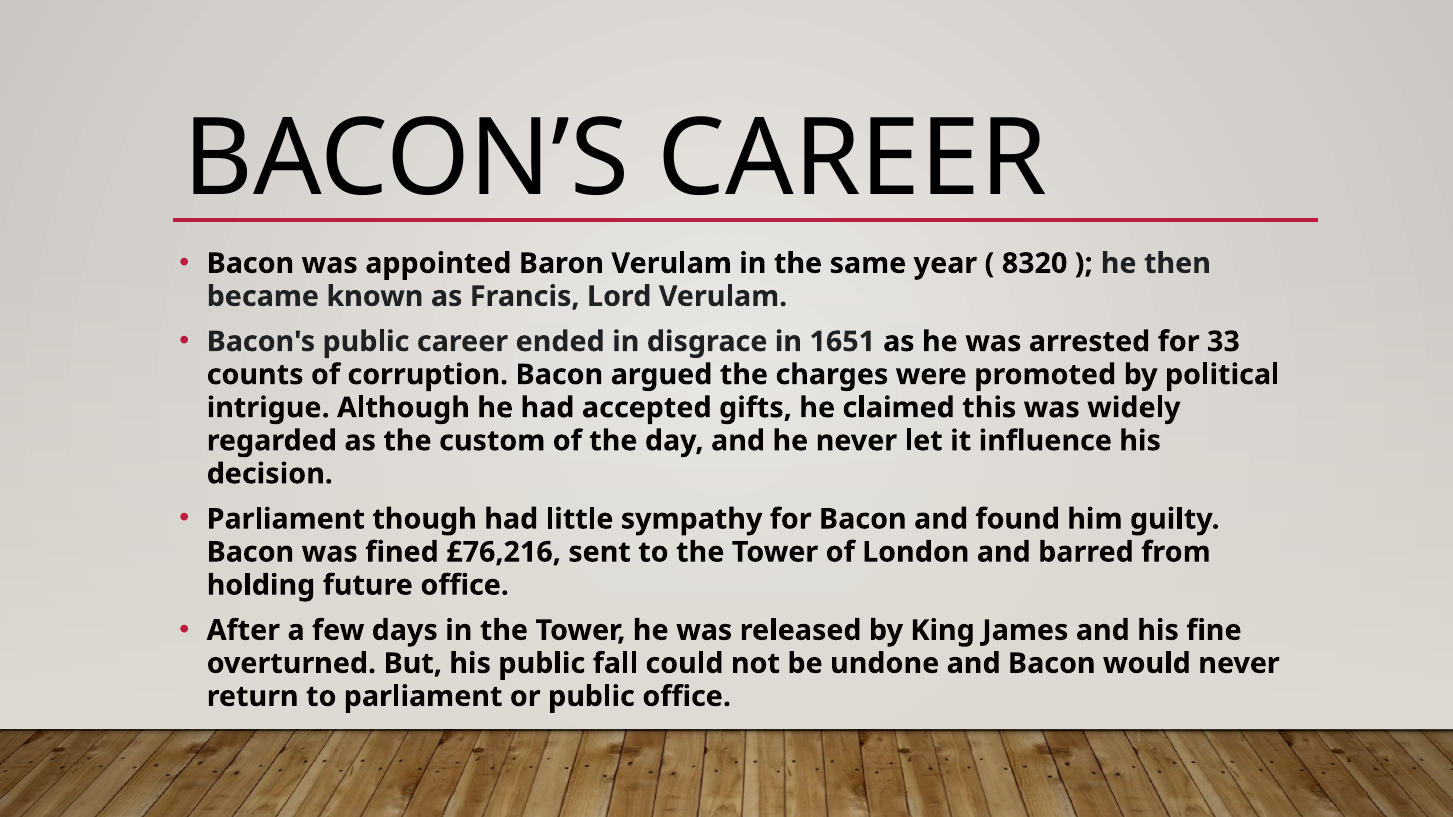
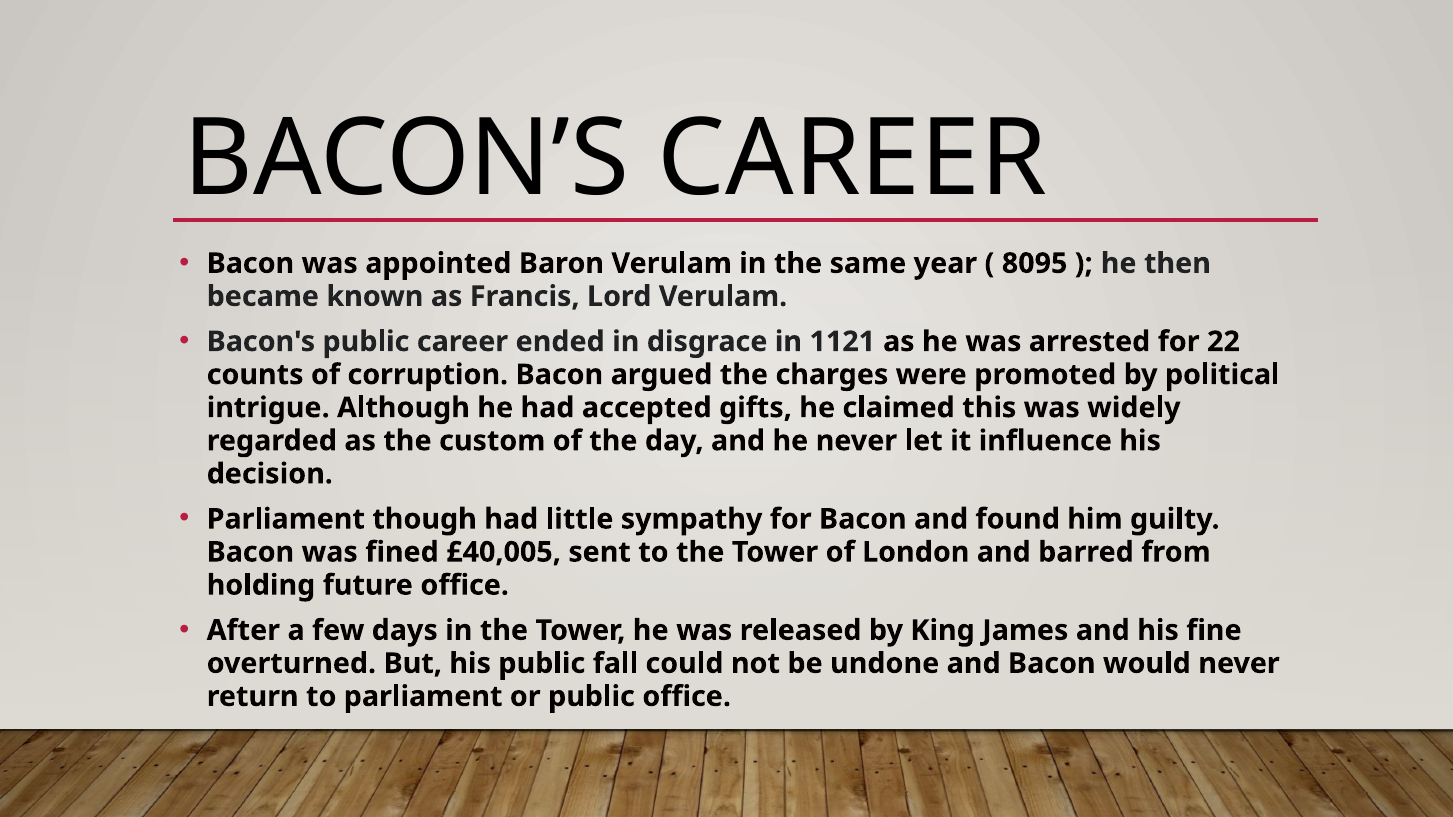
8320: 8320 -> 8095
1651: 1651 -> 1121
33: 33 -> 22
£76,216: £76,216 -> £40,005
